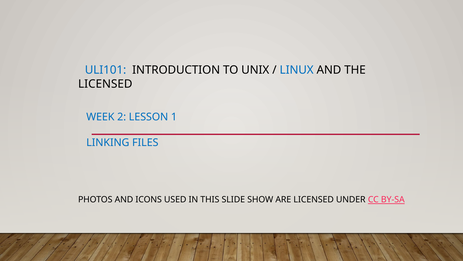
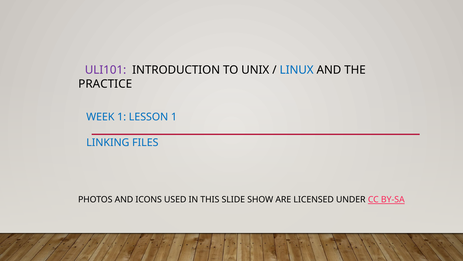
ULI101 colour: blue -> purple
LICENSED at (105, 84): LICENSED -> PRACTICE
WEEK 2: 2 -> 1
